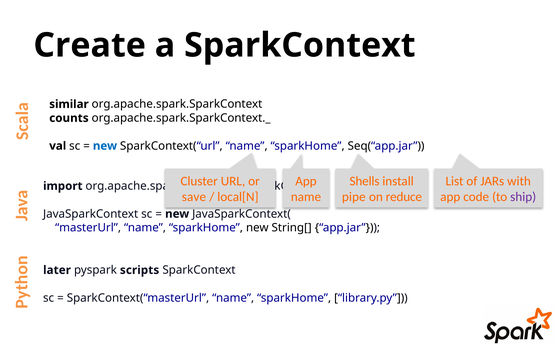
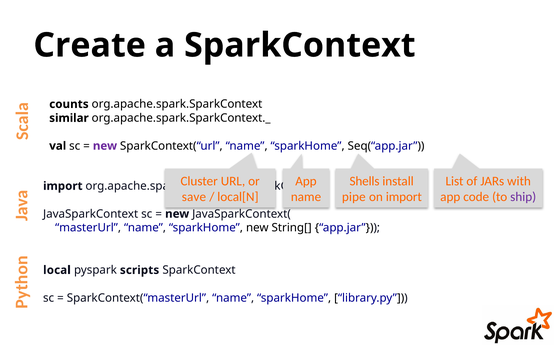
similar: similar -> counts
counts: counts -> similar
new at (105, 146) colour: blue -> purple
on reduce: reduce -> import
later: later -> local
